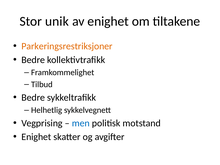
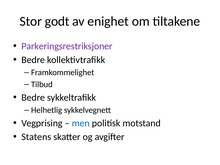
unik: unik -> godt
Parkeringsrestriksjoner colour: orange -> purple
Enighet at (36, 137): Enighet -> Statens
